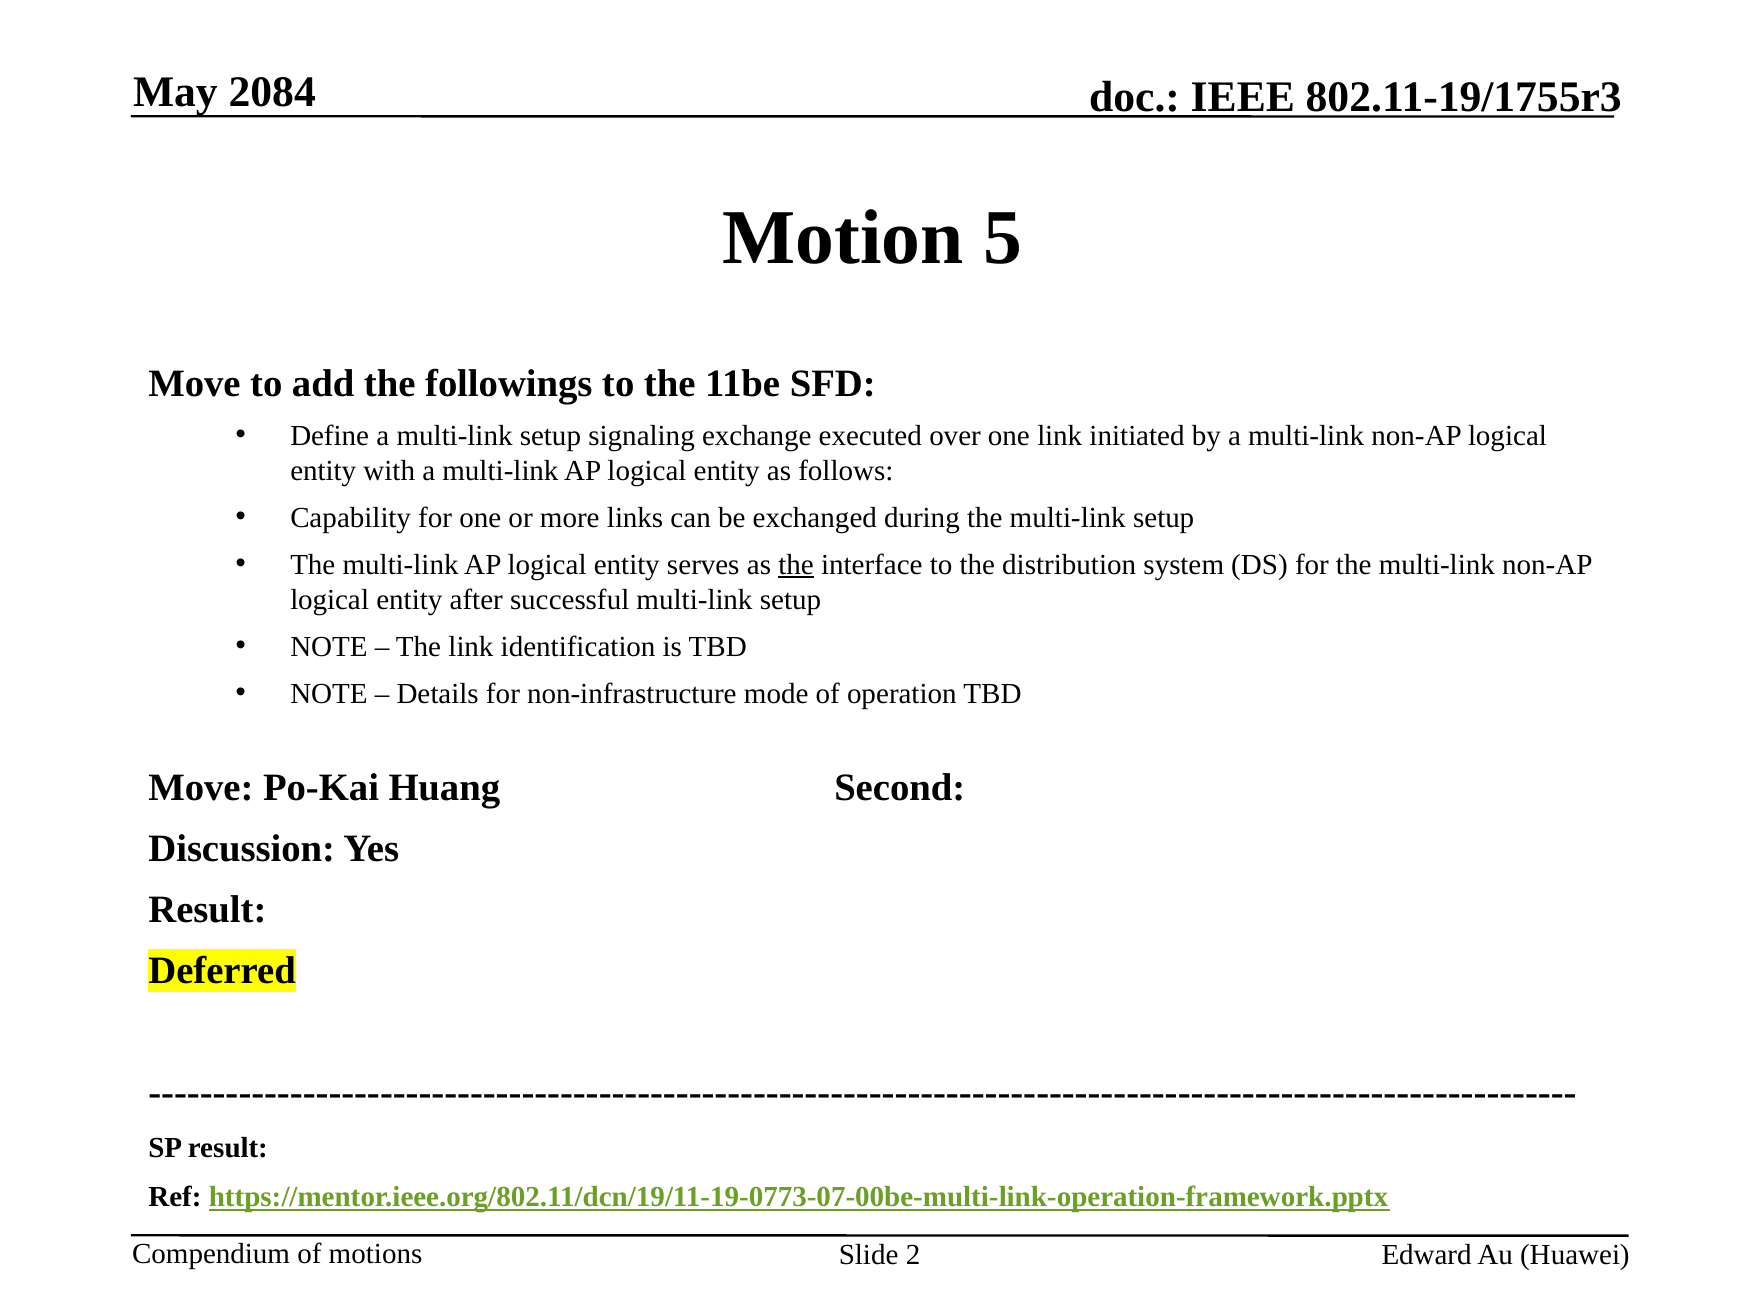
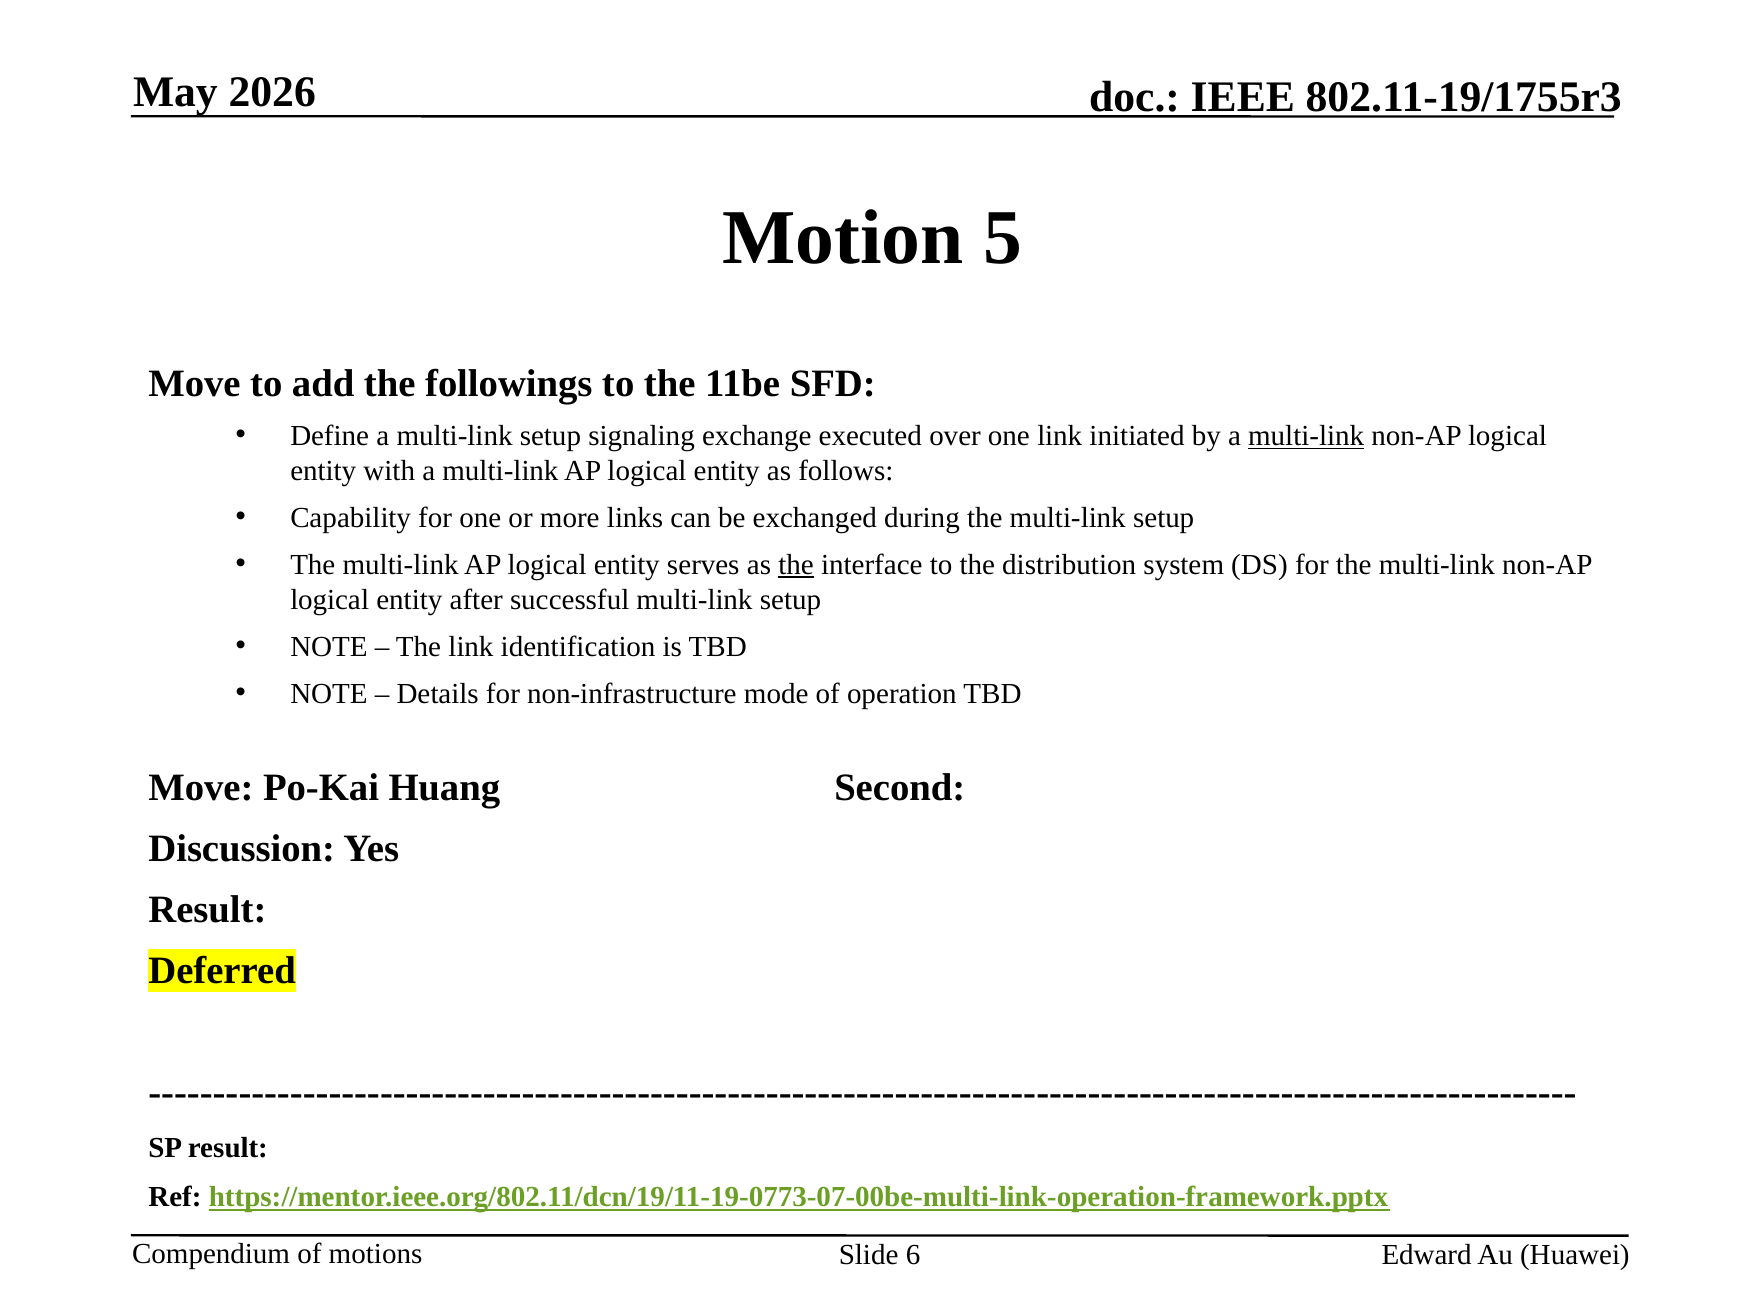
2084: 2084 -> 2026
multi-link at (1306, 436) underline: none -> present
2: 2 -> 6
